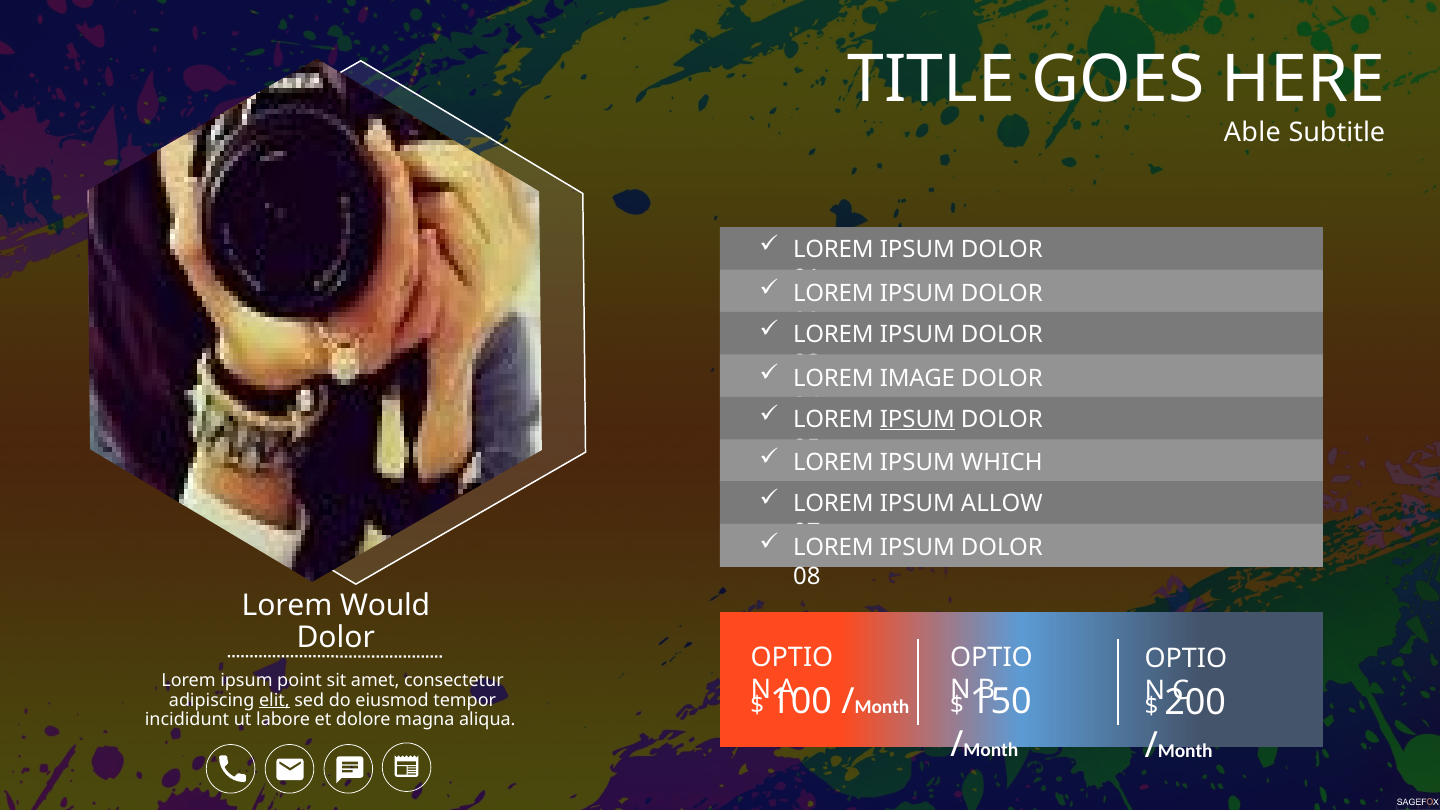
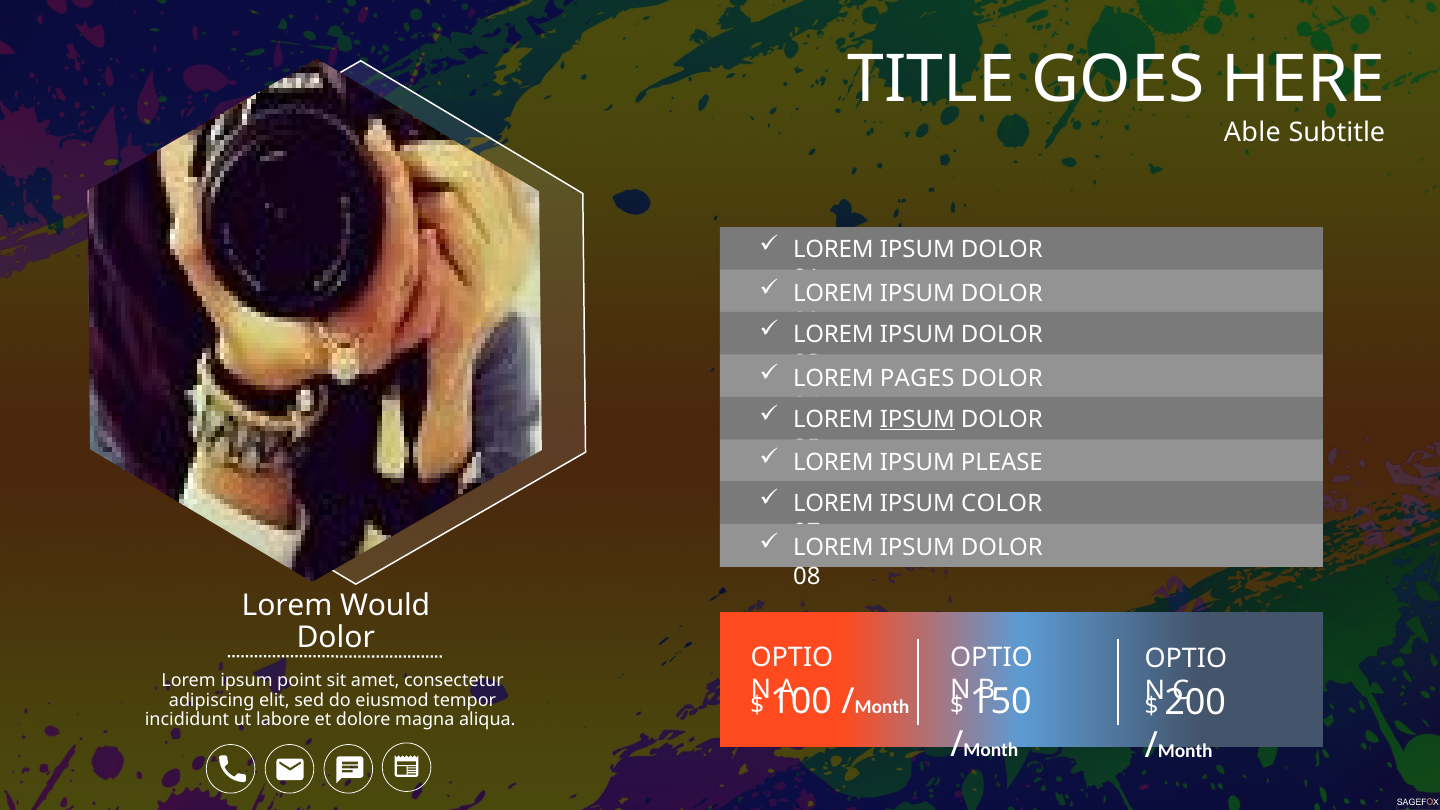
IMAGE: IMAGE -> PAGES
WHICH: WHICH -> PLEASE
ALLOW: ALLOW -> COLOR
elit underline: present -> none
